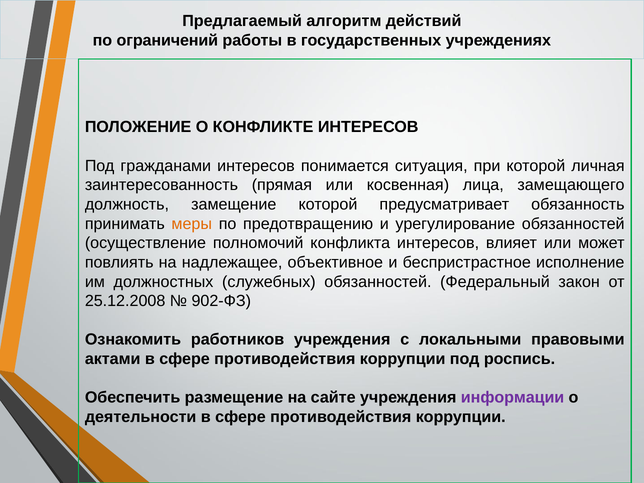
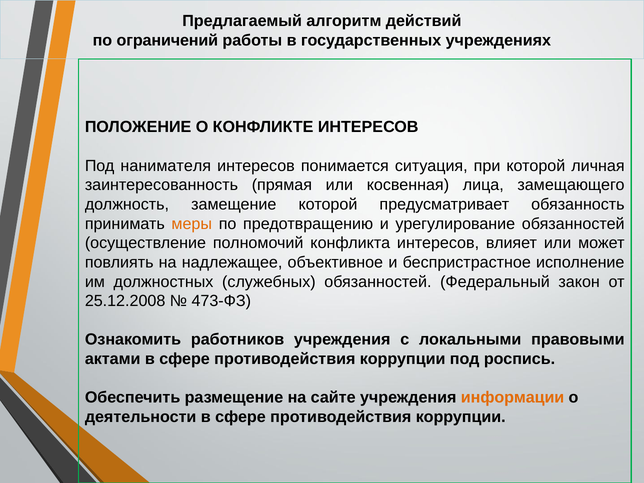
гражданами: гражданами -> нанимателя
902-ФЗ: 902-ФЗ -> 473-ФЗ
информации colour: purple -> orange
